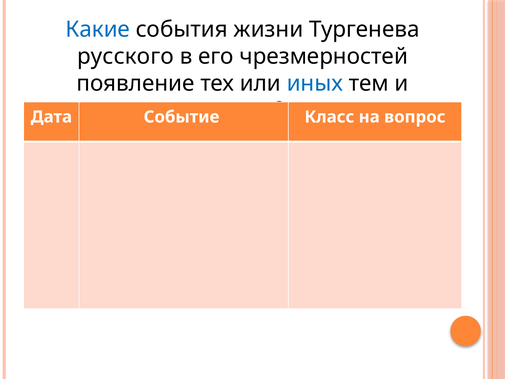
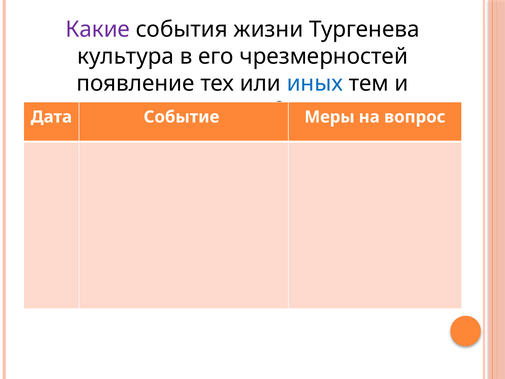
Какие colour: blue -> purple
русского: русского -> культура
Класс: Класс -> Меры
